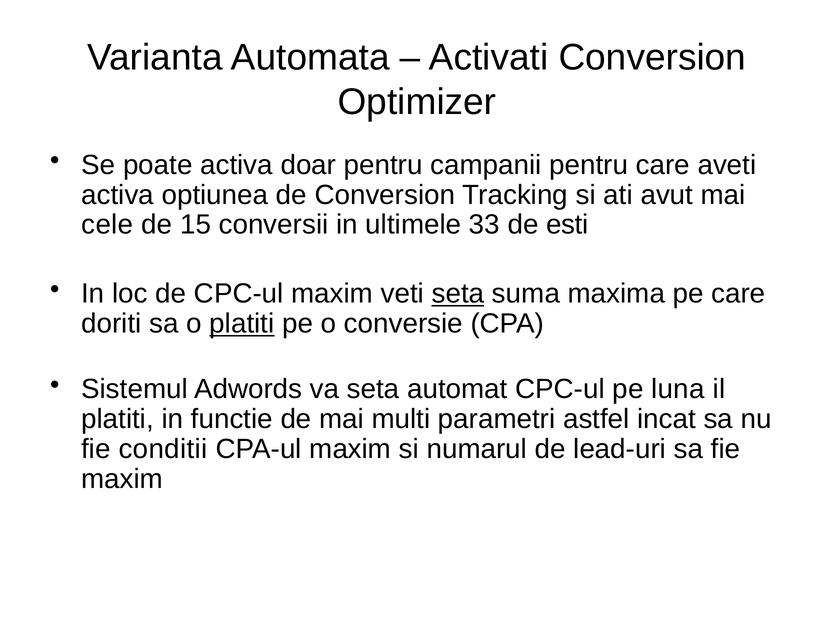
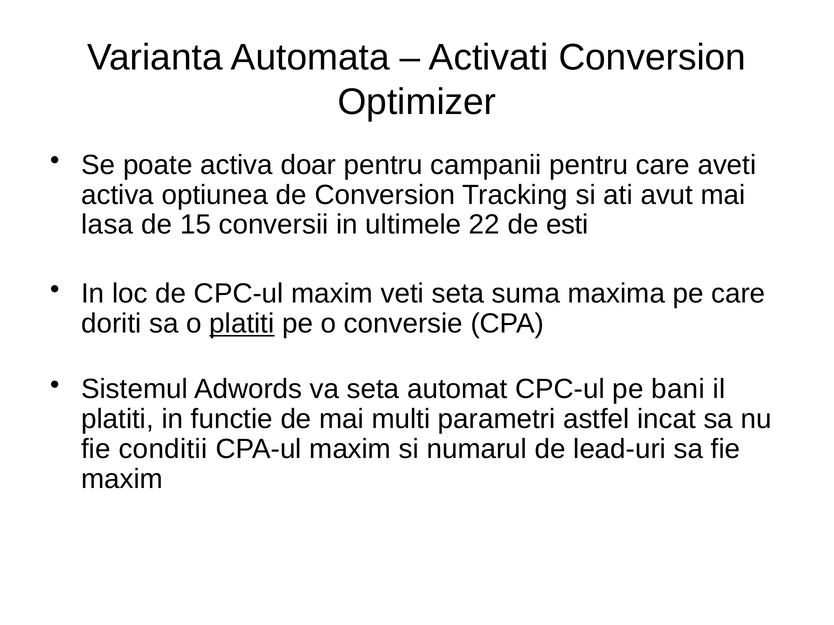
cele: cele -> lasa
33: 33 -> 22
seta at (458, 294) underline: present -> none
luna: luna -> bani
